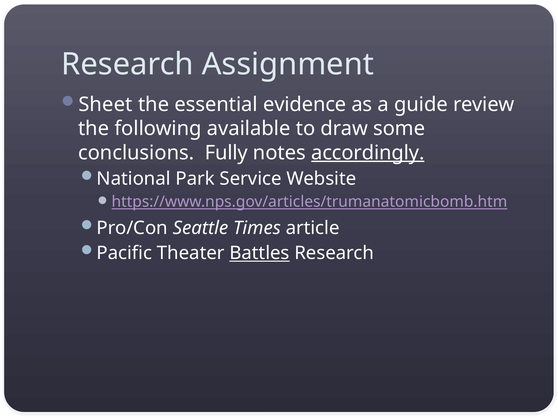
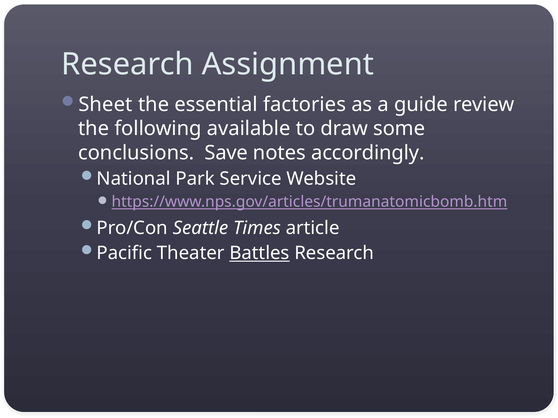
evidence: evidence -> factories
Fully: Fully -> Save
accordingly underline: present -> none
